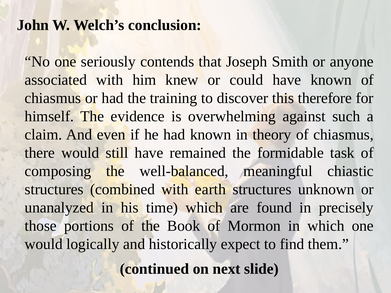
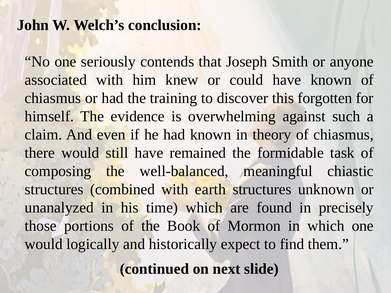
therefore: therefore -> forgotten
